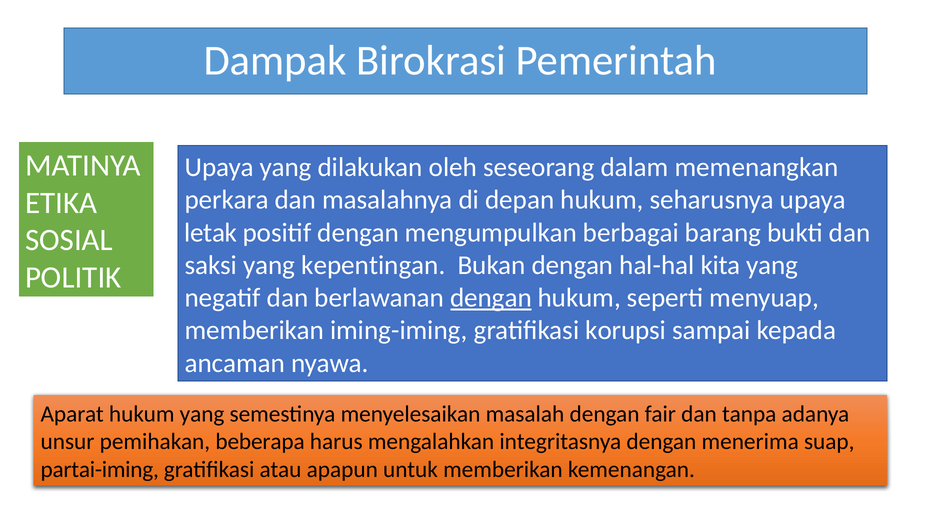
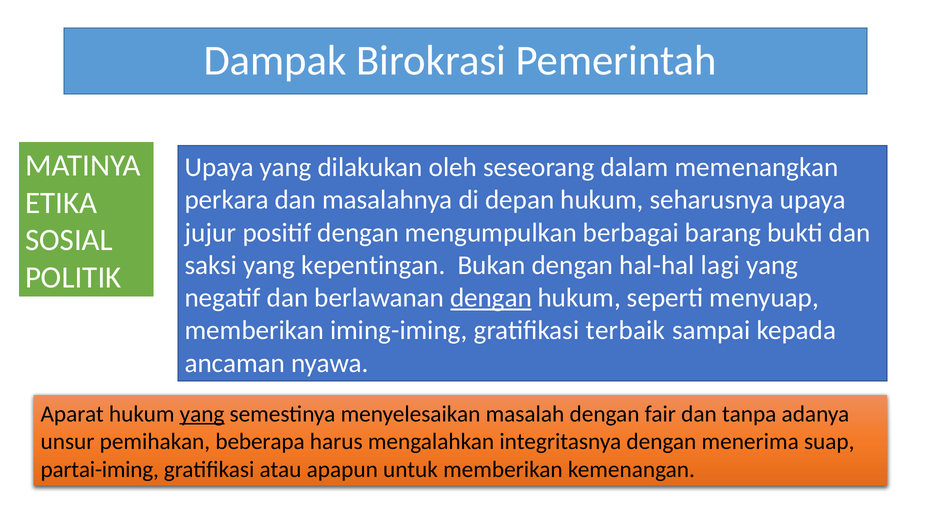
letak: letak -> jujur
kita: kita -> lagi
korupsi: korupsi -> terbaik
yang at (202, 414) underline: none -> present
